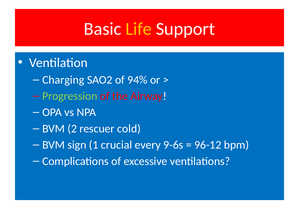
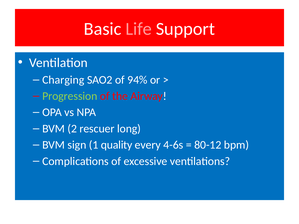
Life colour: yellow -> pink
cold: cold -> long
crucial: crucial -> quality
9-6s: 9-6s -> 4-6s
96-12: 96-12 -> 80-12
